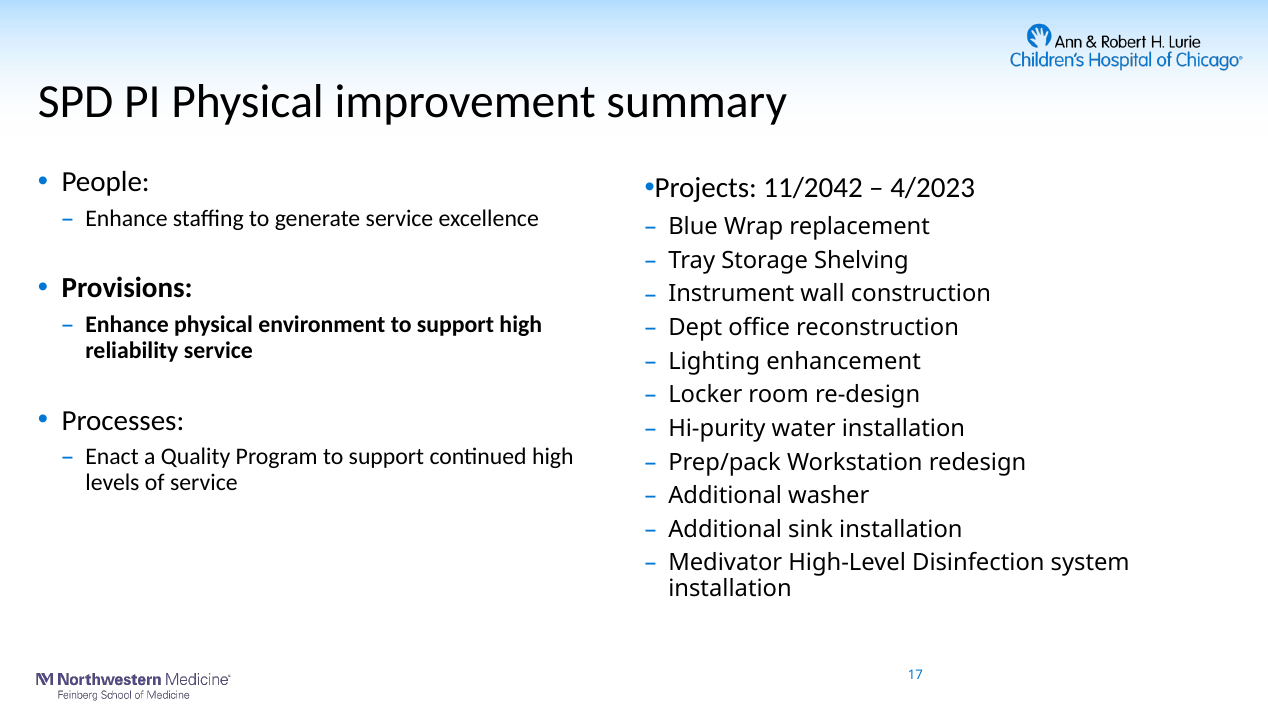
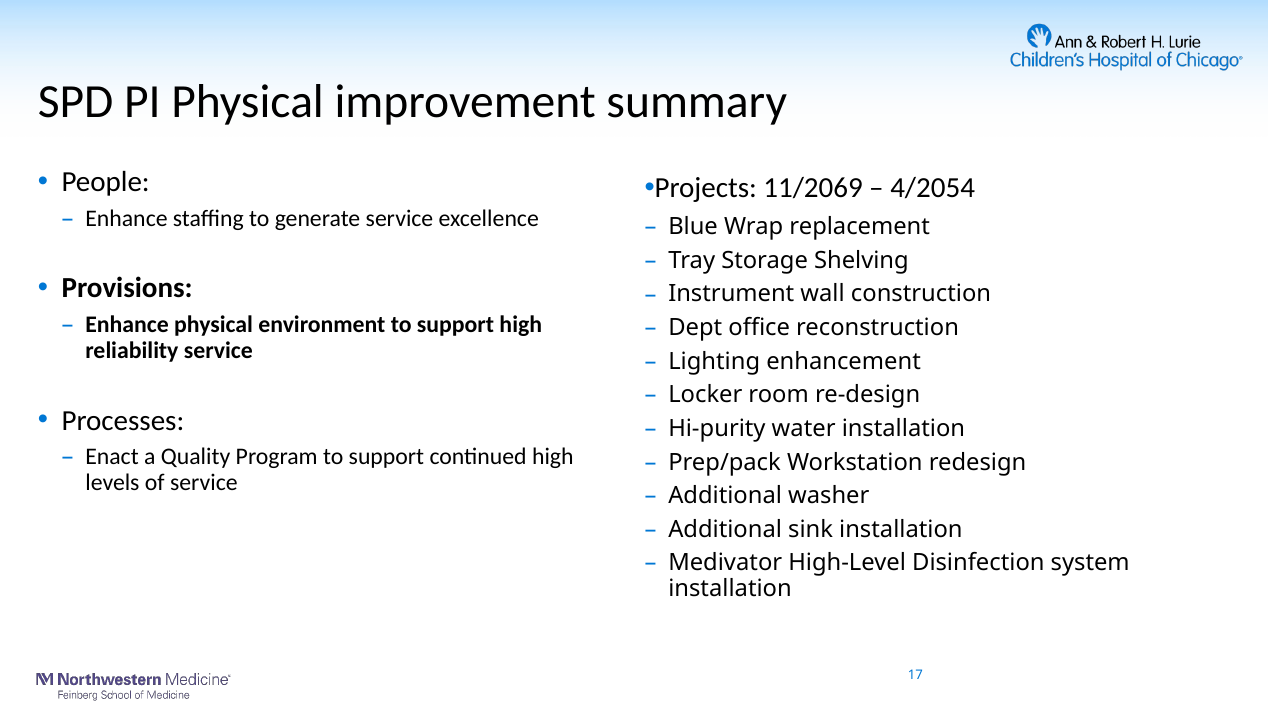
11/2042: 11/2042 -> 11/2069
4/2023: 4/2023 -> 4/2054
